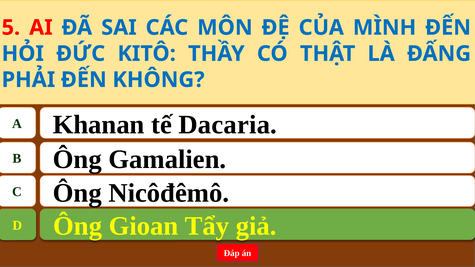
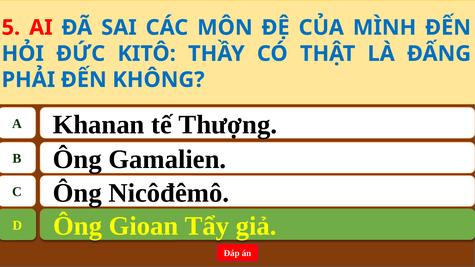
Dacaria: Dacaria -> Thượng
